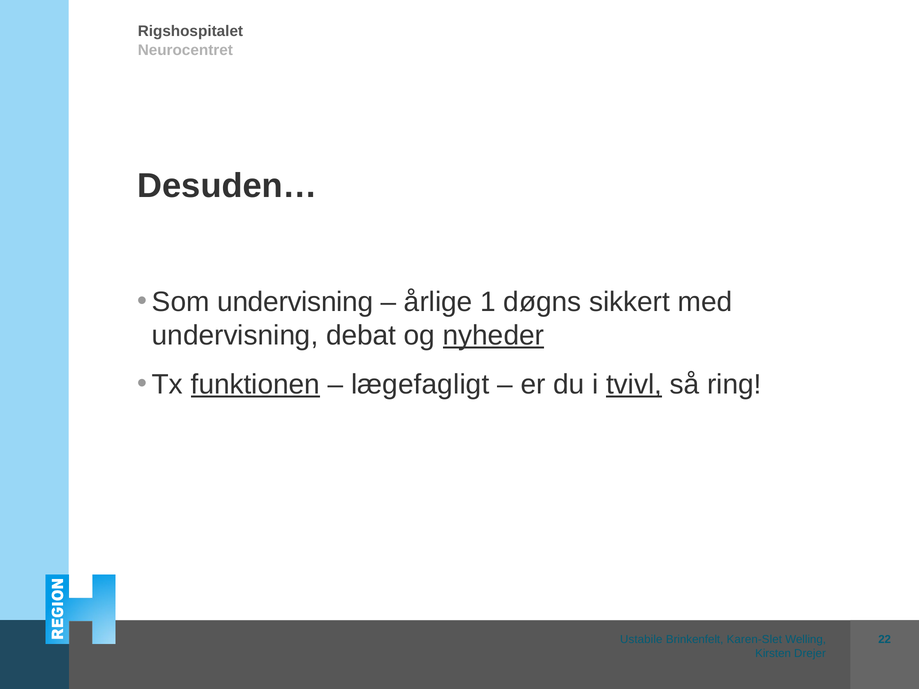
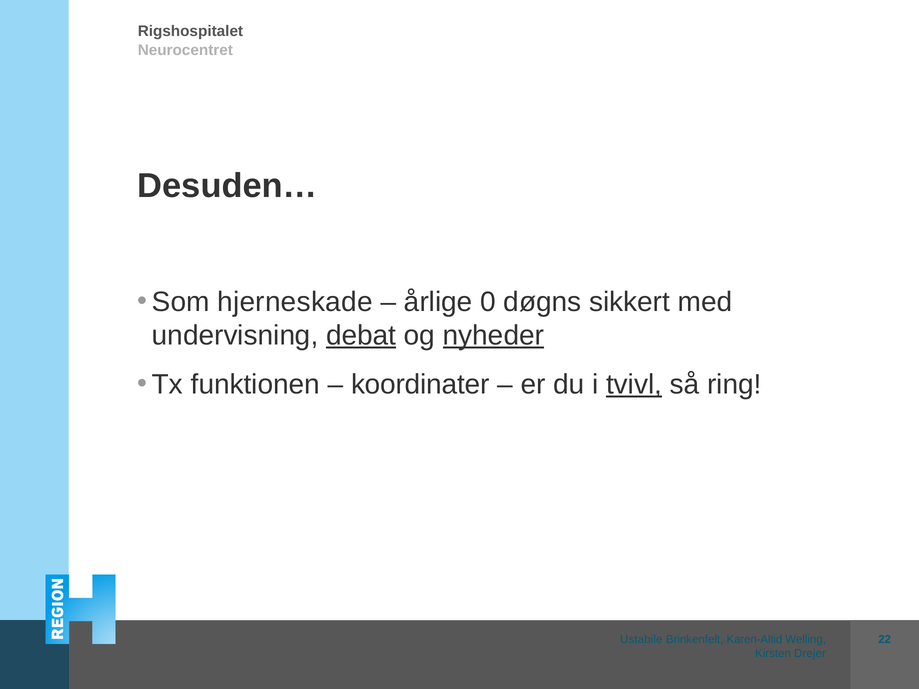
Som undervisning: undervisning -> hjerneskade
1: 1 -> 0
debat underline: none -> present
funktionen underline: present -> none
lægefagligt: lægefagligt -> koordinater
Karen-Slet: Karen-Slet -> Karen-Altid
